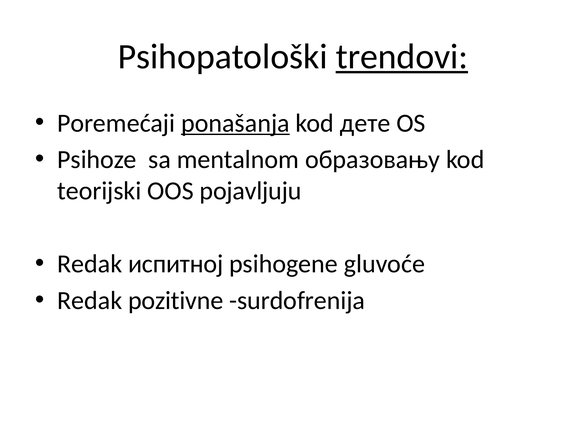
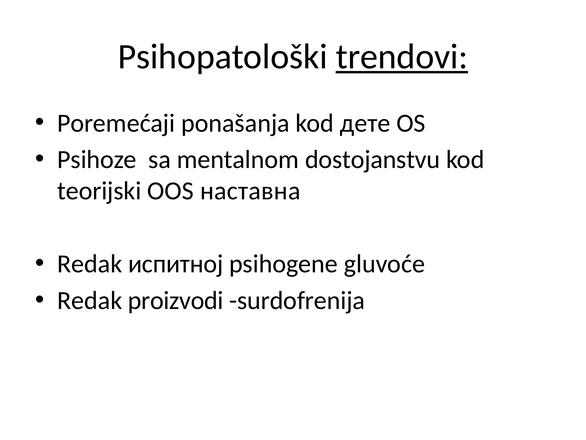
ponašanja underline: present -> none
образовању: образовању -> dostojanstvu
pojavljuju: pojavljuju -> наставна
pozitivne: pozitivne -> proizvodi
